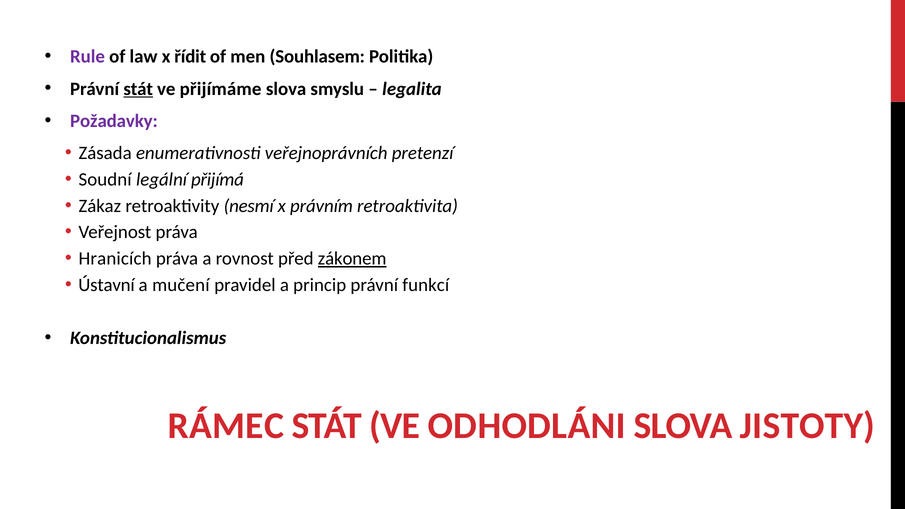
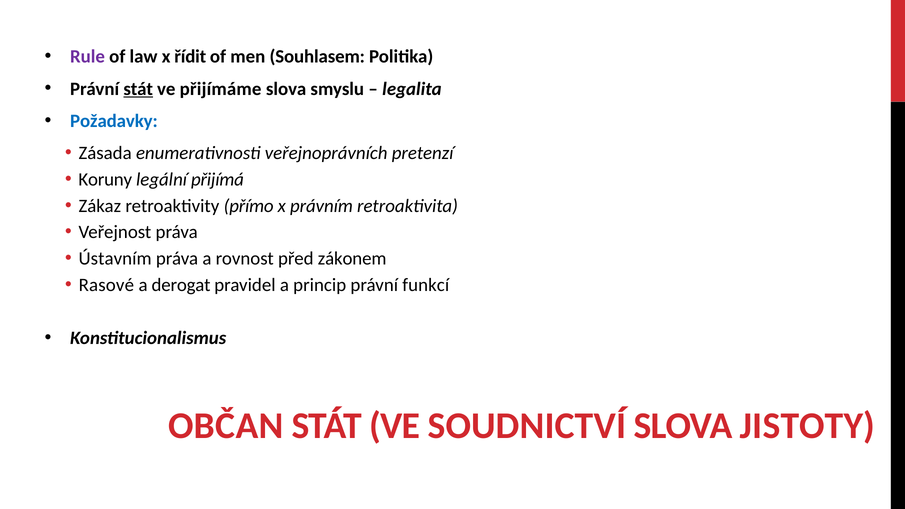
Požadavky colour: purple -> blue
Soudní: Soudní -> Koruny
nesmí: nesmí -> přímo
Hranicích: Hranicích -> Ústavním
zákonem underline: present -> none
Ústavní: Ústavní -> Rasové
mučení: mučení -> derogat
RÁMEC: RÁMEC -> OBČAN
ODHODLÁNI: ODHODLÁNI -> SOUDNICTVÍ
